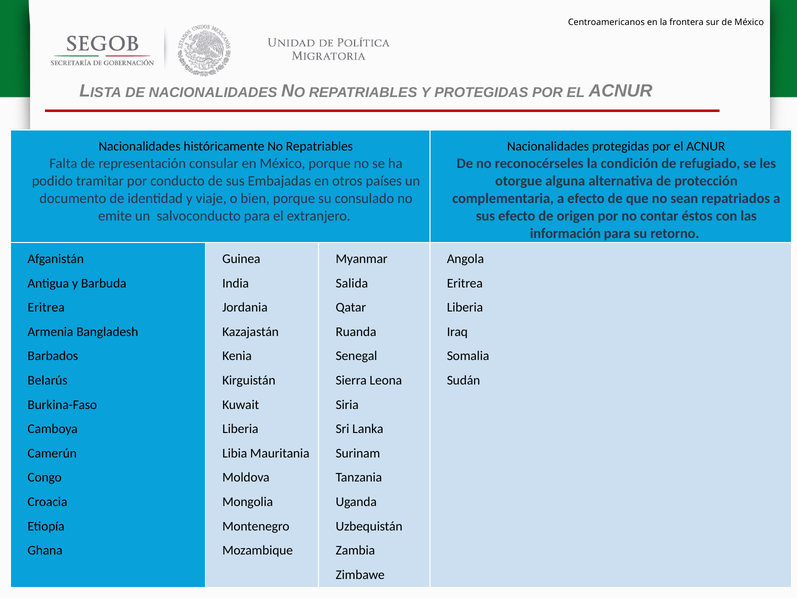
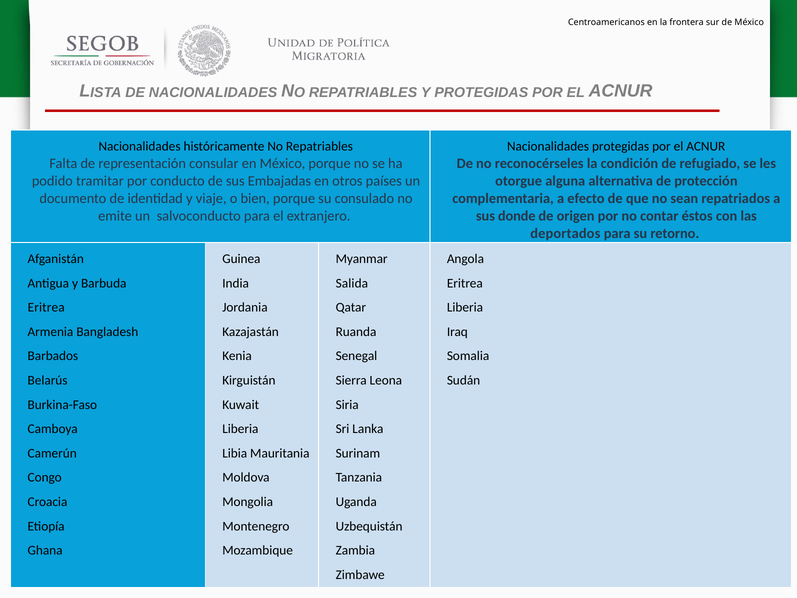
sus efecto: efecto -> donde
información: información -> deportados
